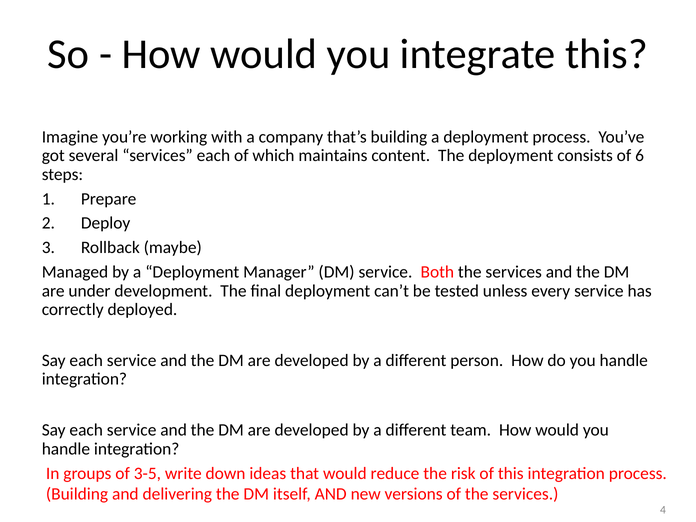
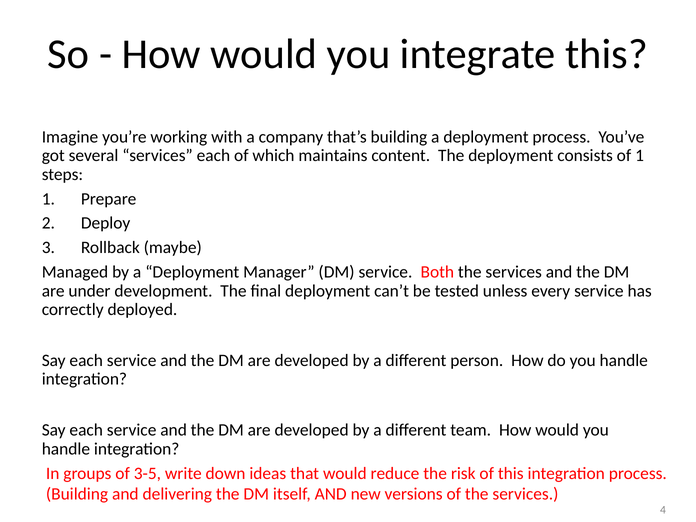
of 6: 6 -> 1
